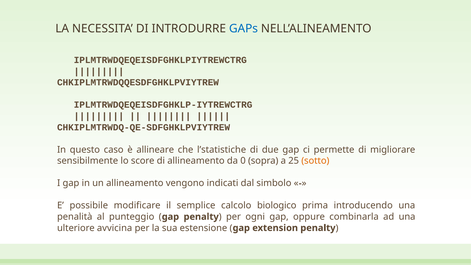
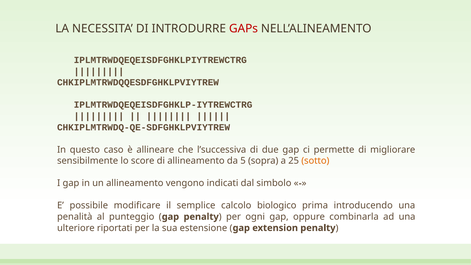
GAPs colour: blue -> red
l’statistiche: l’statistiche -> l’successiva
0: 0 -> 5
avvicina: avvicina -> riportati
